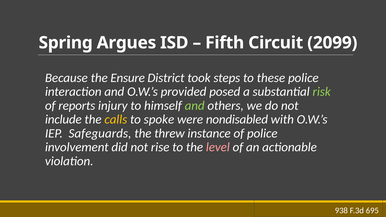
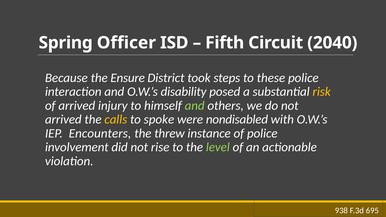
Argues: Argues -> Officer
2099: 2099 -> 2040
provided: provided -> disability
risk colour: light green -> yellow
of reports: reports -> arrived
include at (63, 120): include -> arrived
Safeguards: Safeguards -> Encounters
level colour: pink -> light green
